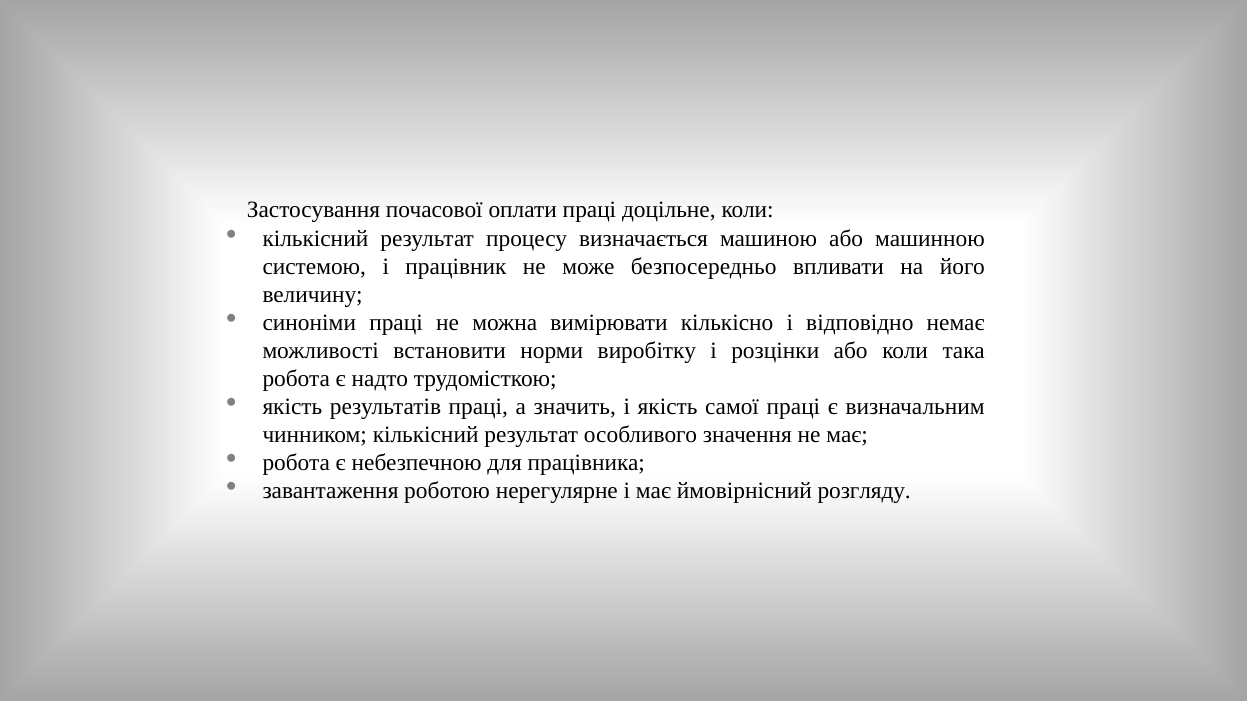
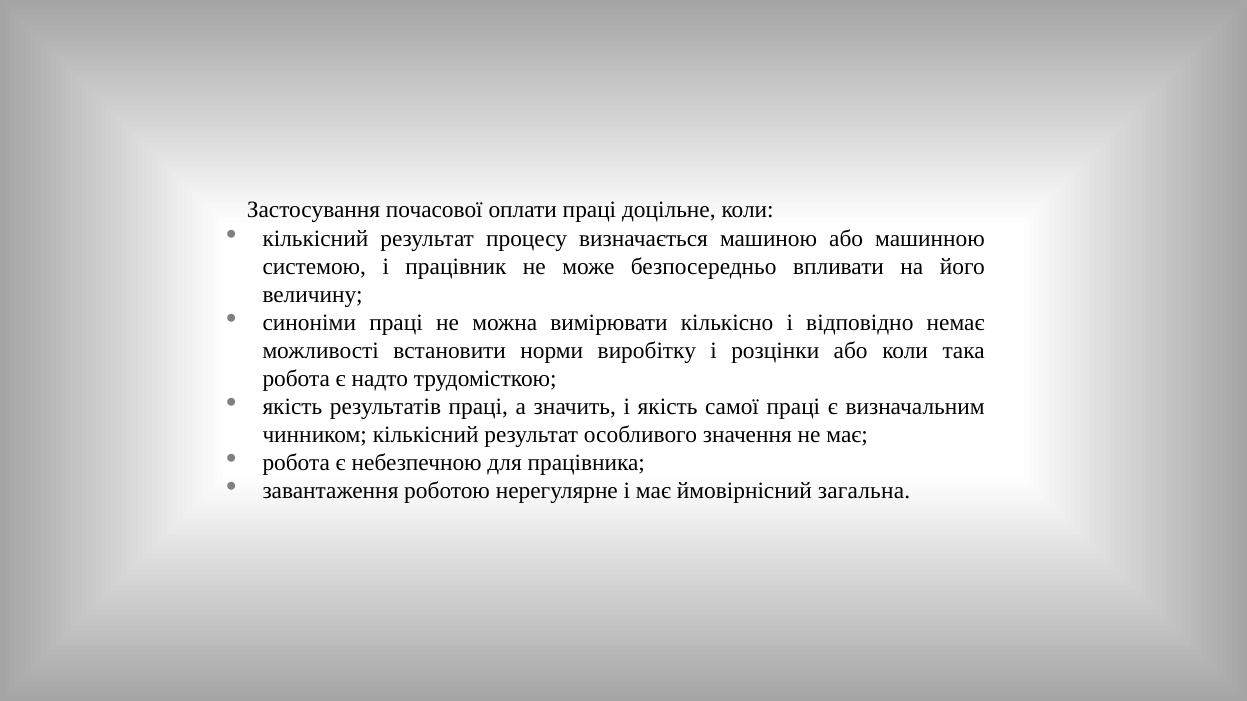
розгляду: розгляду -> загальна
